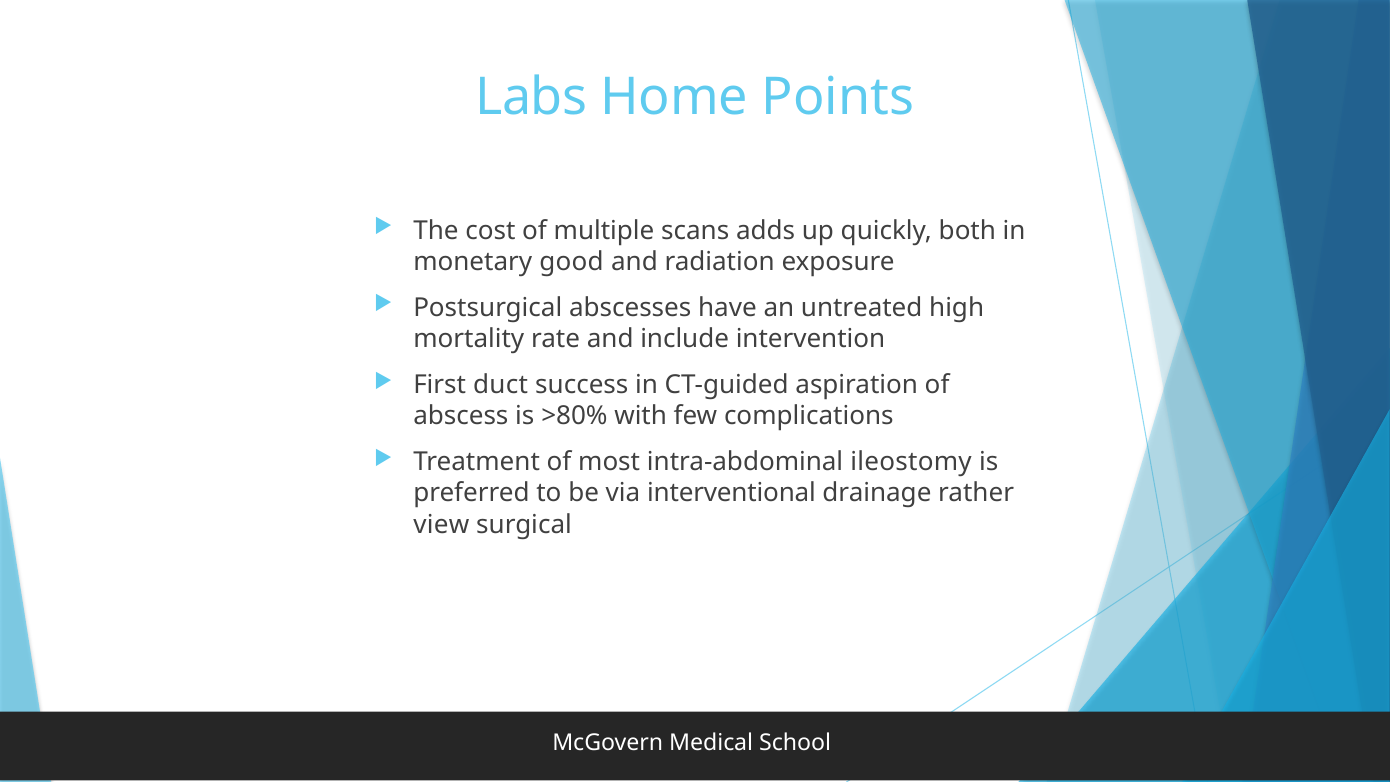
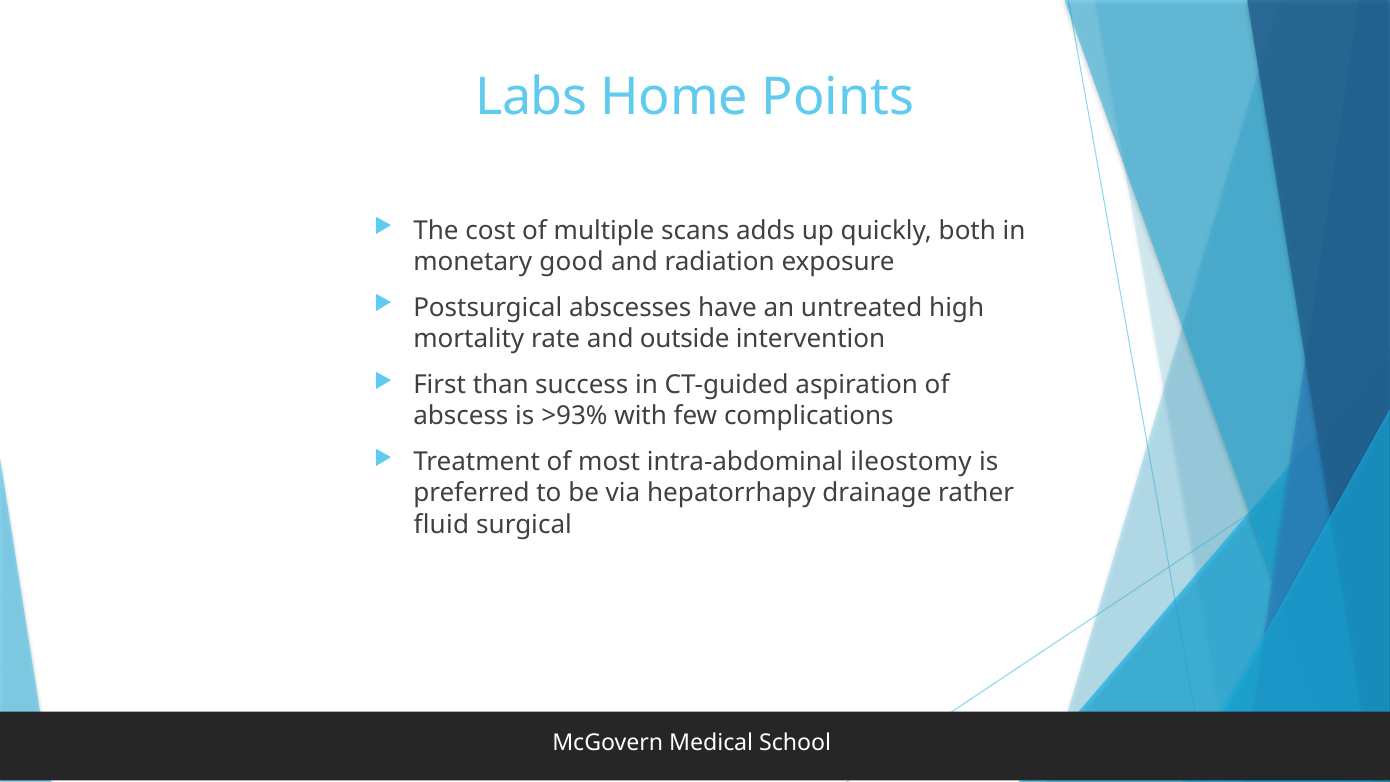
include: include -> outside
duct: duct -> than
>80%: >80% -> >93%
interventional: interventional -> hepatorrhapy
view: view -> fluid
